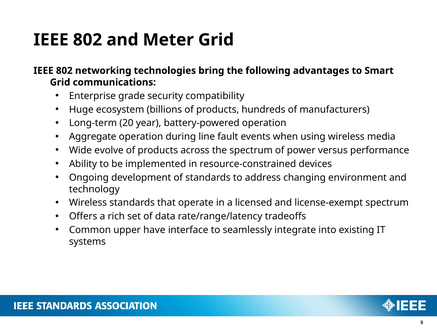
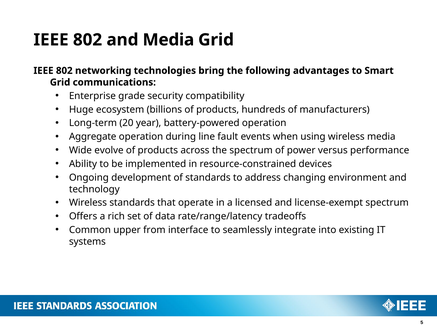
and Meter: Meter -> Media
have: have -> from
